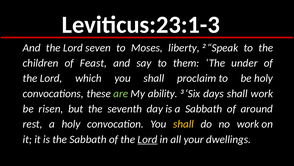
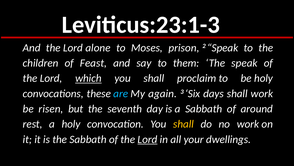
seven: seven -> alone
liberty: liberty -> prison
The under: under -> speak
which underline: none -> present
are colour: light green -> light blue
ability: ability -> again
